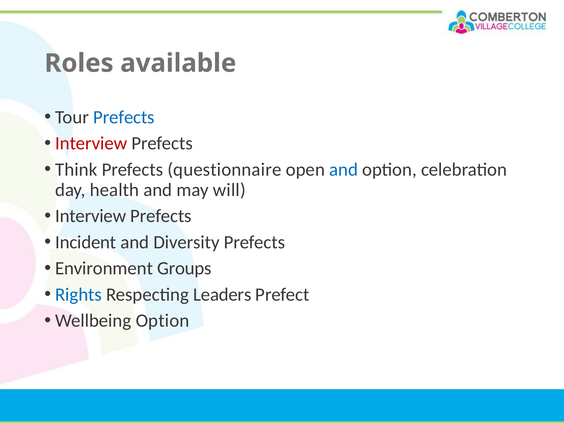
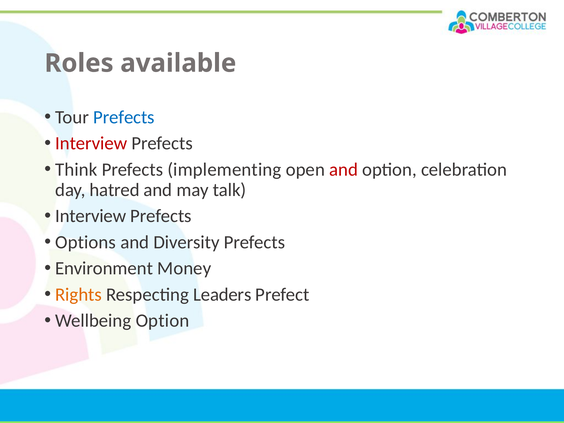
questionnaire: questionnaire -> implementing
and at (344, 170) colour: blue -> red
health: health -> hatred
will: will -> talk
Incident: Incident -> Options
Groups: Groups -> Money
Rights colour: blue -> orange
